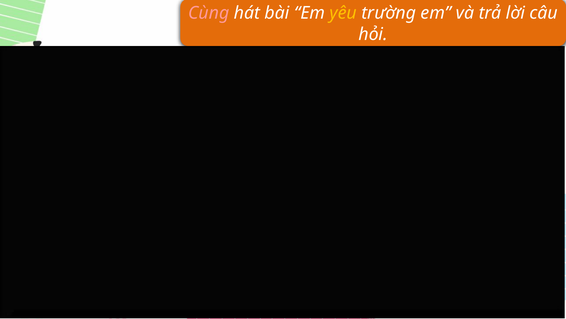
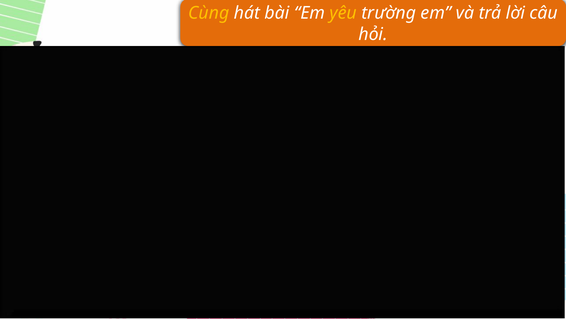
Cùng colour: pink -> yellow
